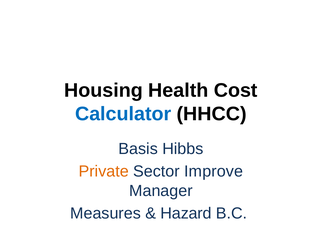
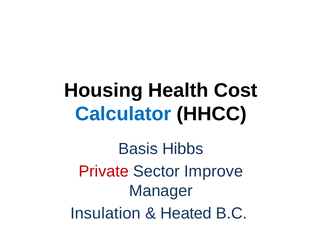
Private colour: orange -> red
Measures: Measures -> Insulation
Hazard: Hazard -> Heated
